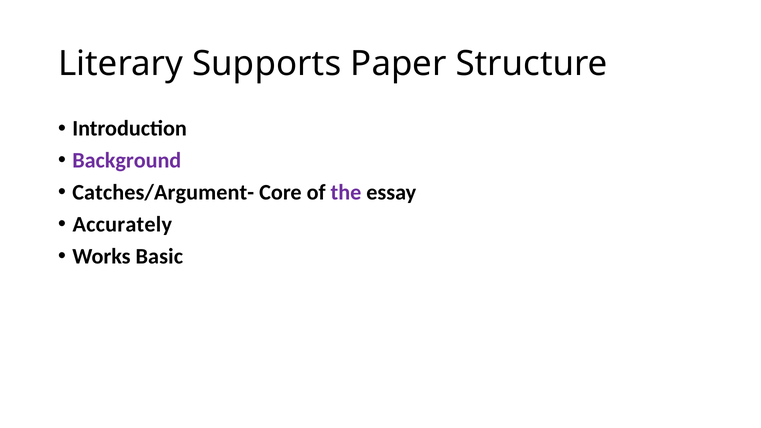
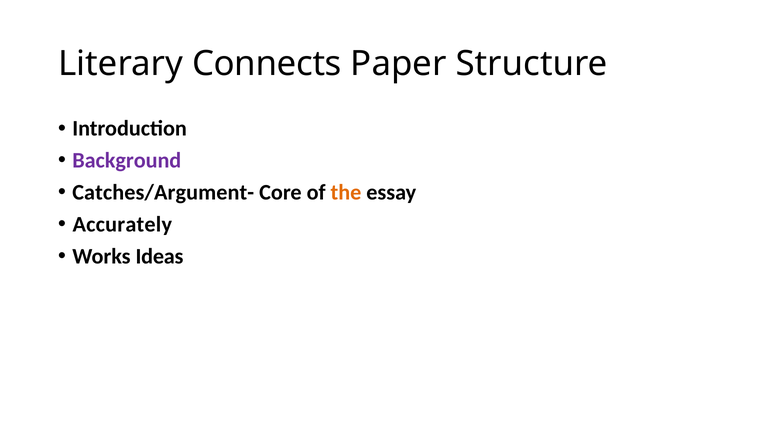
Supports: Supports -> Connects
the colour: purple -> orange
Basic: Basic -> Ideas
